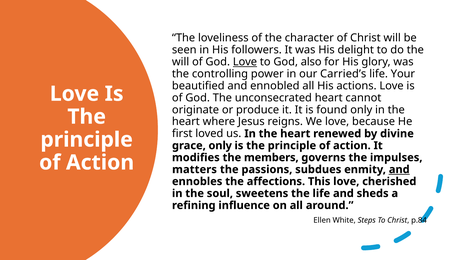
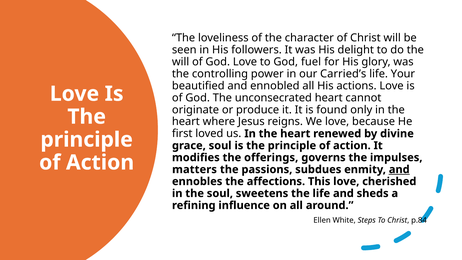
Love at (245, 62) underline: present -> none
also: also -> fuel
grace only: only -> soul
members: members -> offerings
